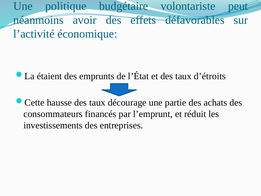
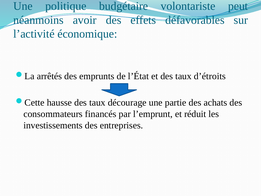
étaient: étaient -> arrêtés
